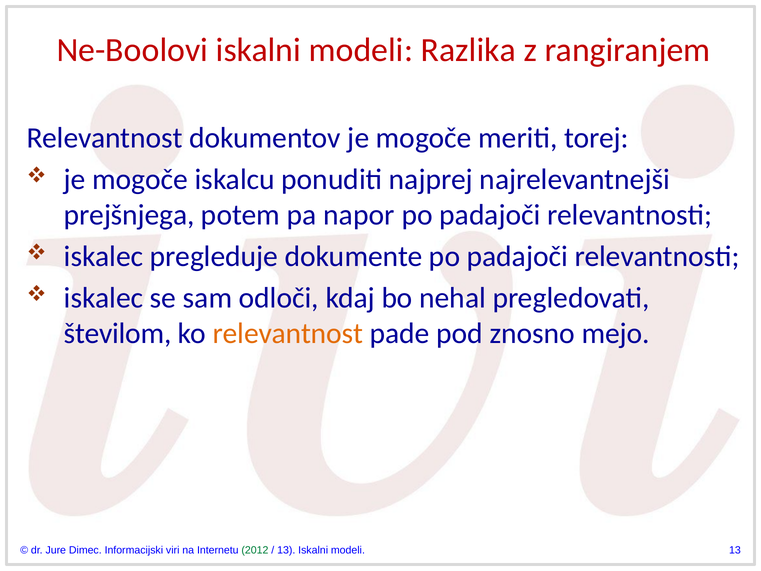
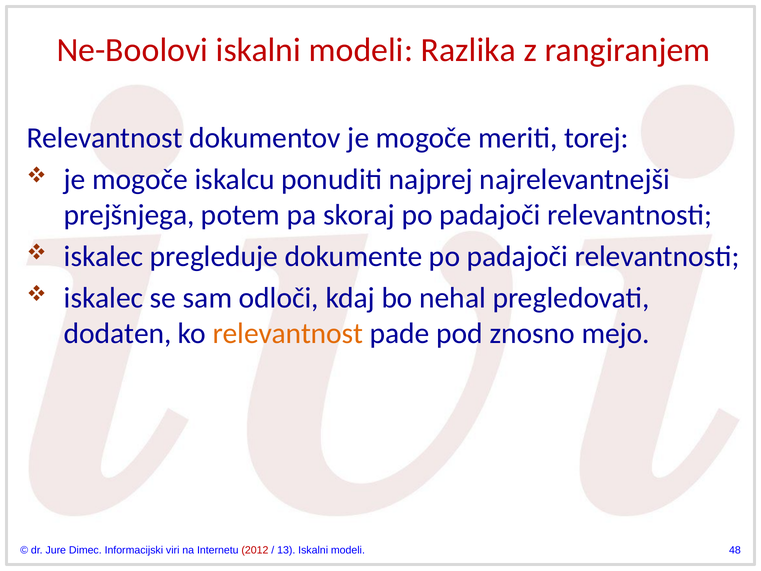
napor: napor -> skoraj
številom: številom -> dodaten
2012 colour: green -> red
modeli 13: 13 -> 48
